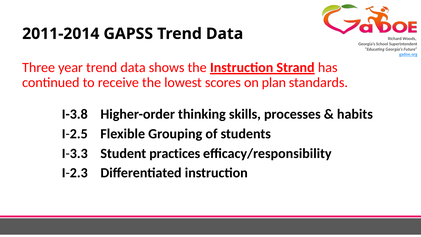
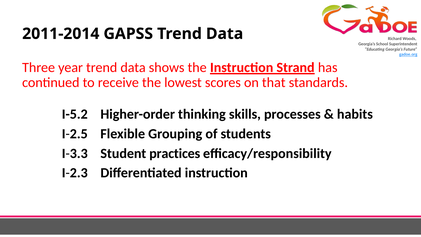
plan: plan -> that
I-3.8: I-3.8 -> I-5.2
